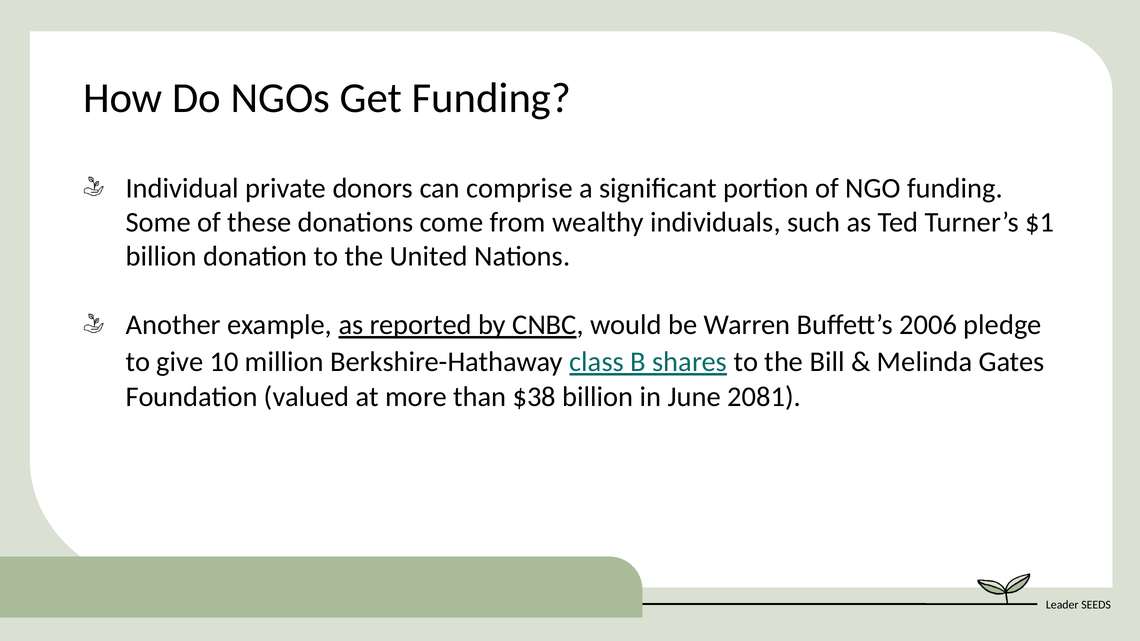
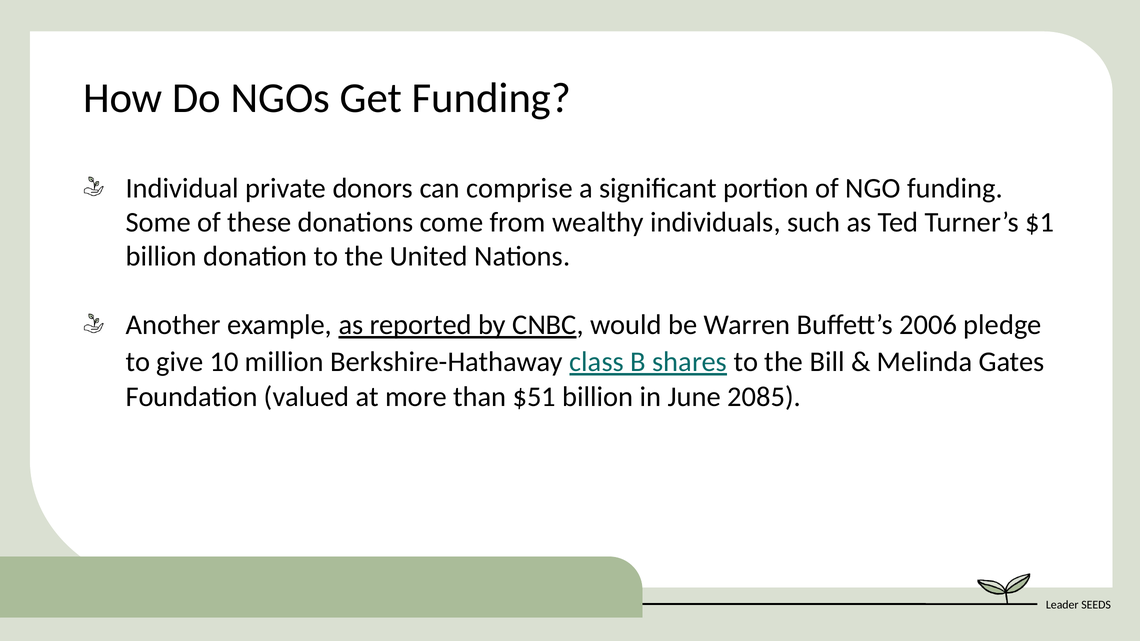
$38: $38 -> $51
2081: 2081 -> 2085
